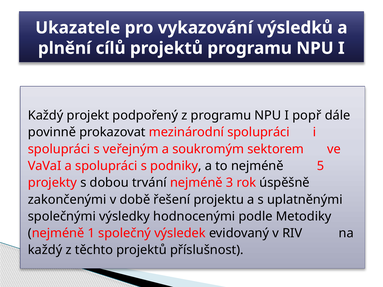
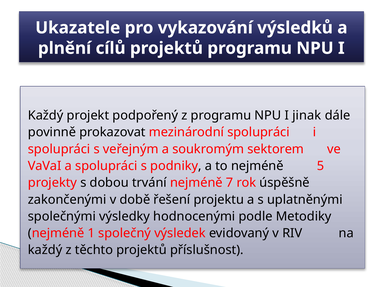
popř: popř -> jinak
3: 3 -> 7
